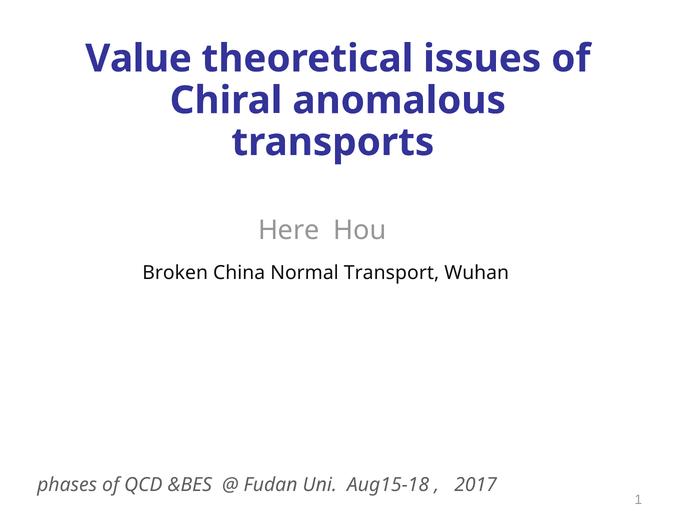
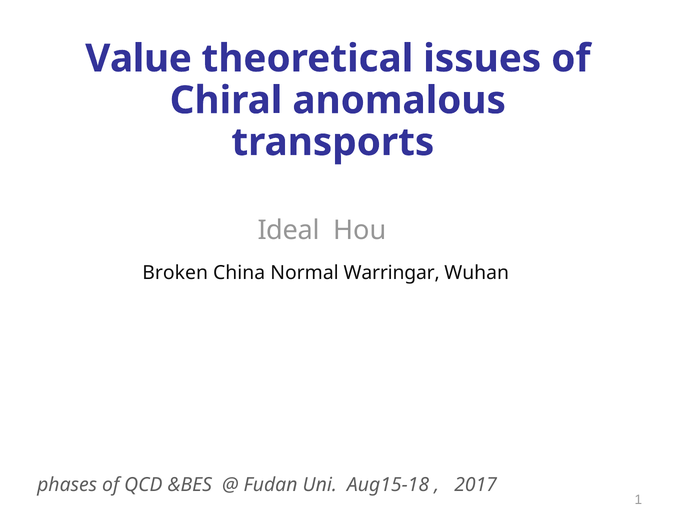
Here: Here -> Ideal
Transport: Transport -> Warringar
